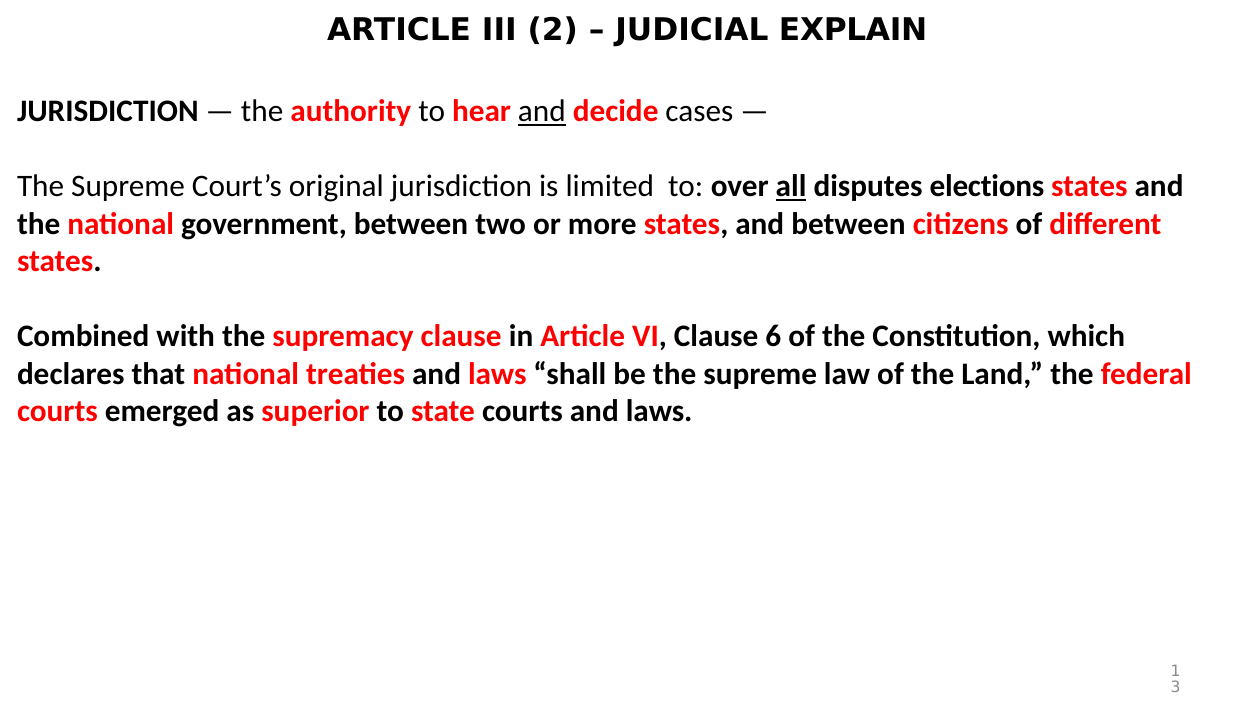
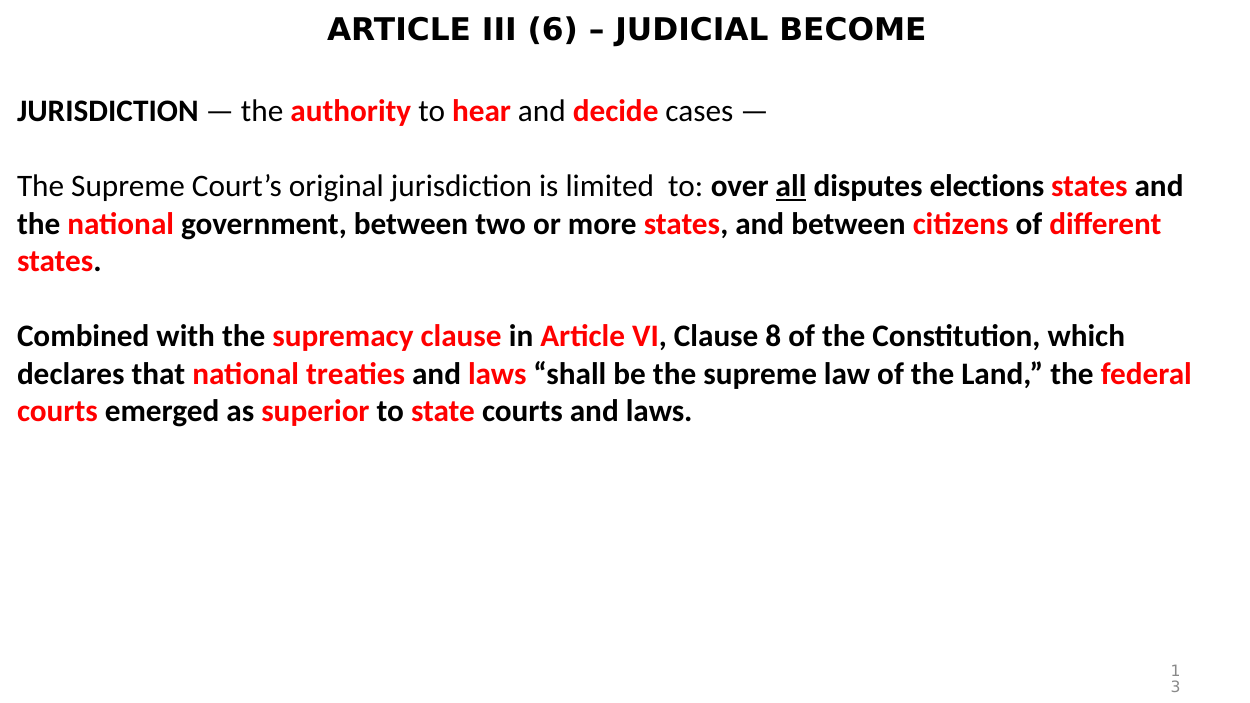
2: 2 -> 6
EXPLAIN: EXPLAIN -> BECOME
and at (542, 111) underline: present -> none
6: 6 -> 8
